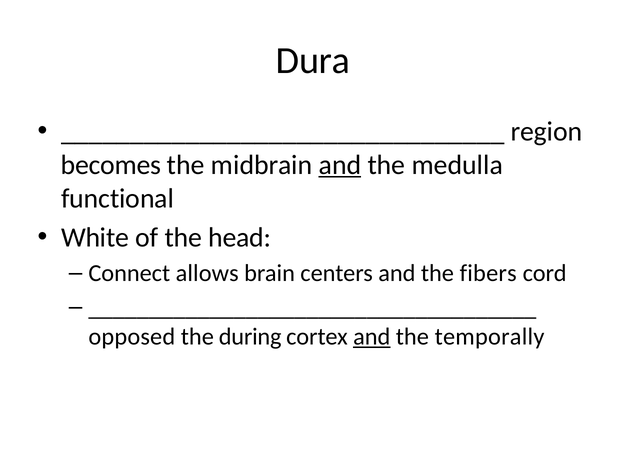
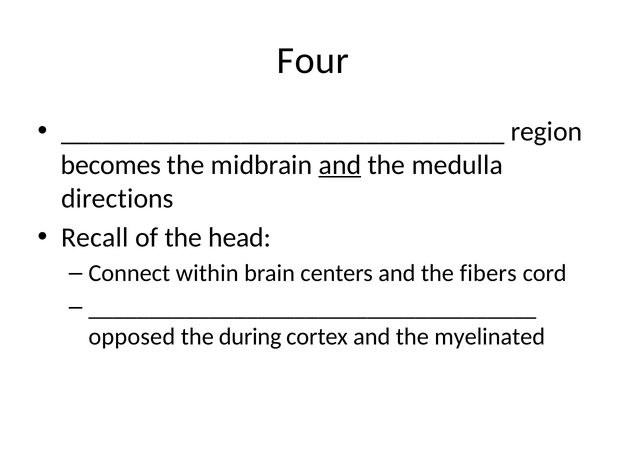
Dura: Dura -> Four
functional: functional -> directions
White: White -> Recall
allows: allows -> within
and at (372, 336) underline: present -> none
temporally: temporally -> myelinated
